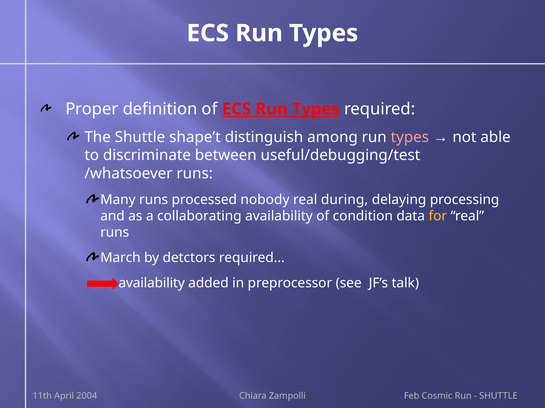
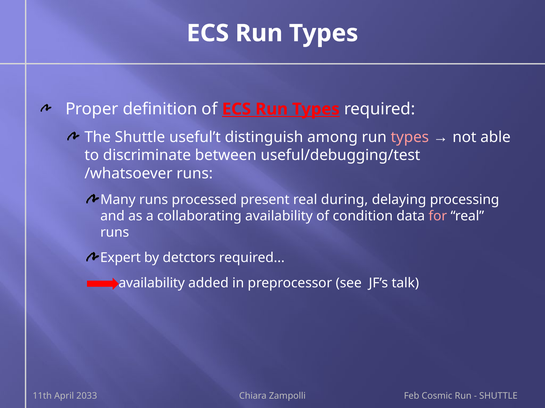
shape’t: shape’t -> useful’t
nobody: nobody -> present
for colour: yellow -> pink
March: March -> Expert
2004: 2004 -> 2033
